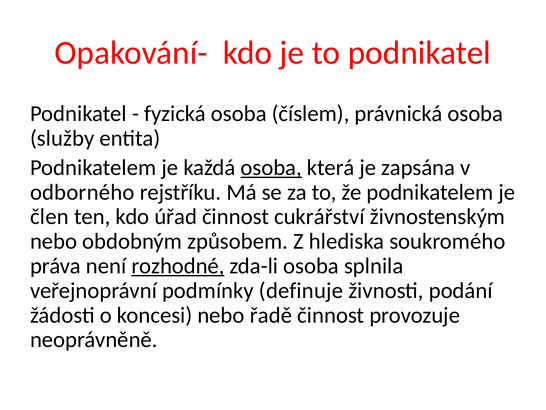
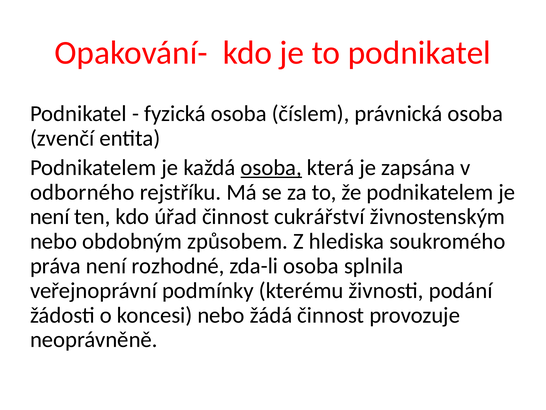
služby: služby -> zvenčí
člen at (49, 217): člen -> není
rozhodné underline: present -> none
definuje: definuje -> kterému
řadě: řadě -> žádá
